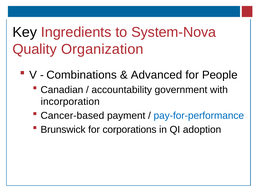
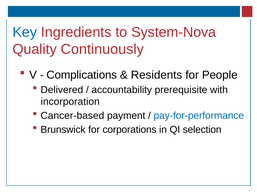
Key colour: black -> blue
Organization: Organization -> Continuously
Combinations: Combinations -> Complications
Advanced: Advanced -> Residents
Canadian: Canadian -> Delivered
government: government -> prerequisite
adoption: adoption -> selection
